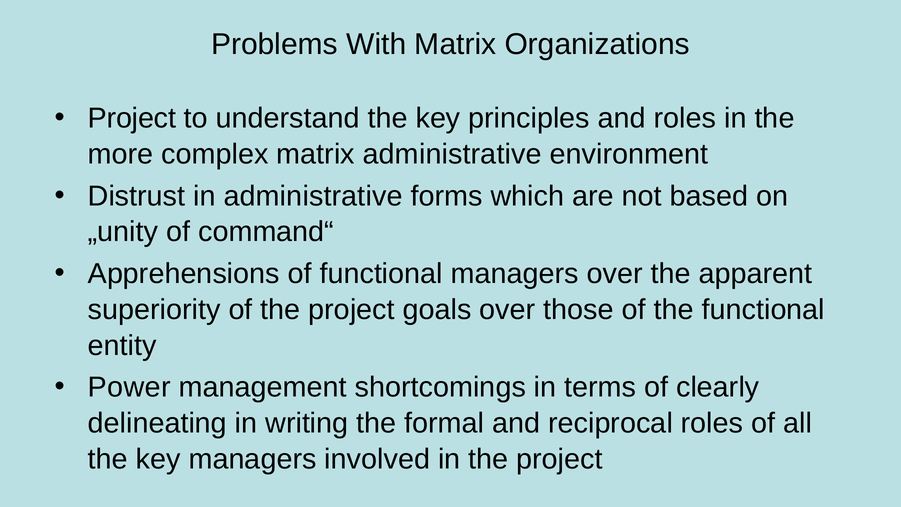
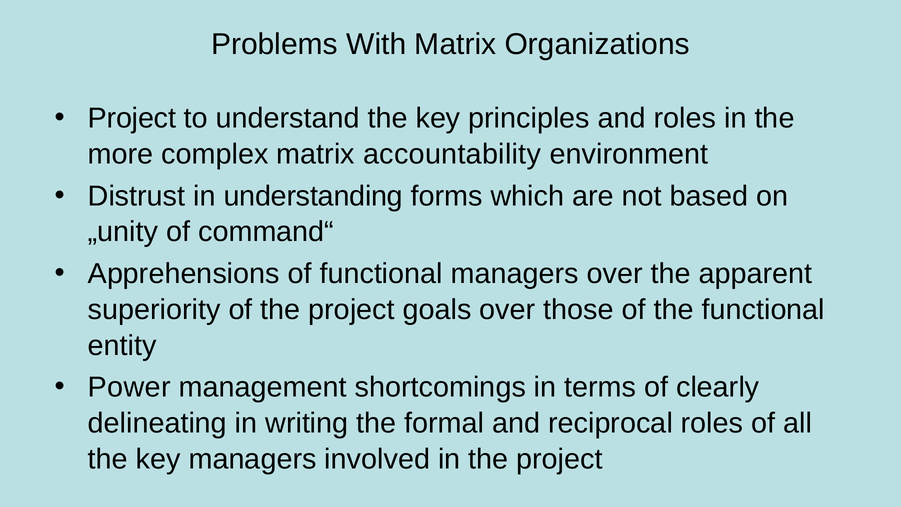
matrix administrative: administrative -> accountability
in administrative: administrative -> understanding
